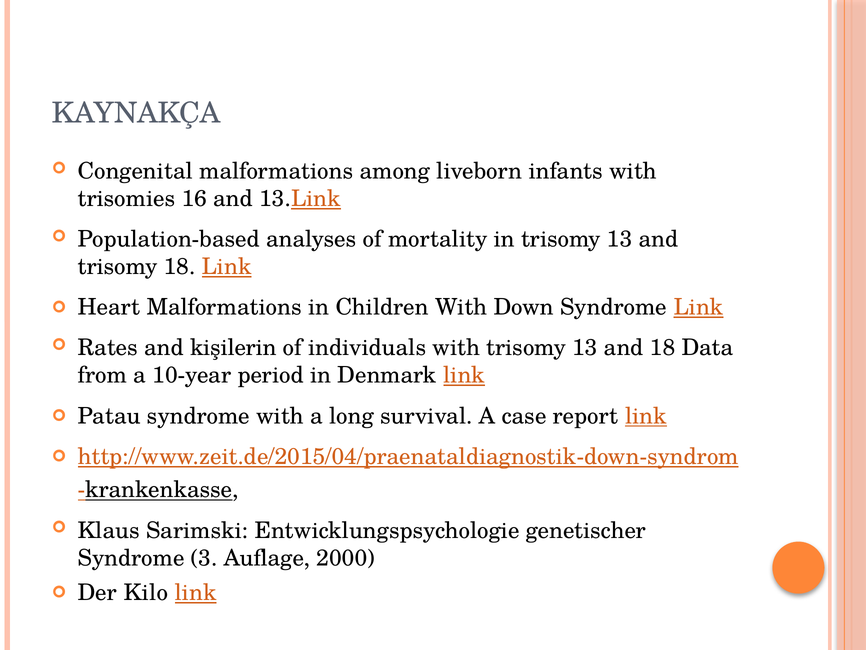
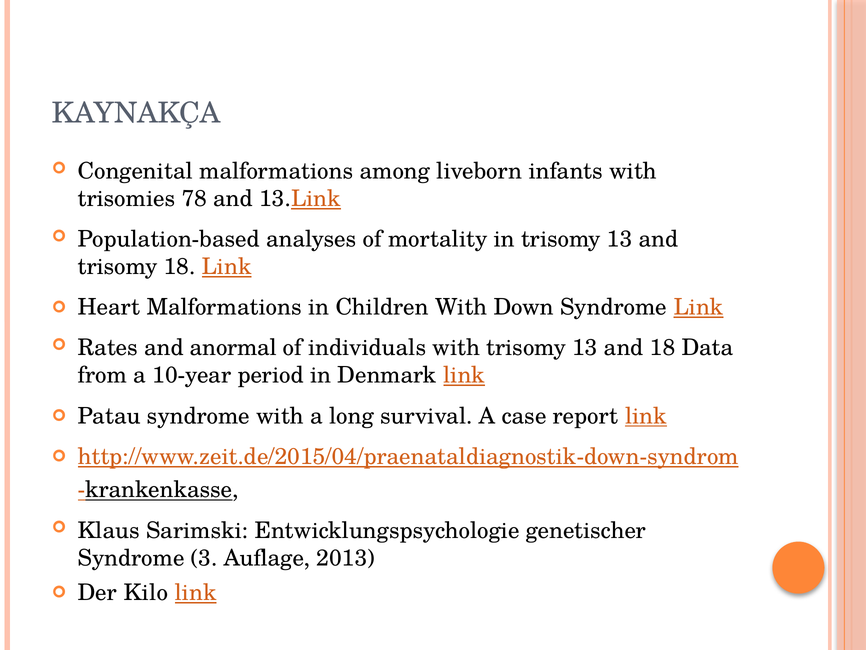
16: 16 -> 78
kişilerin: kişilerin -> anormal
2000: 2000 -> 2013
